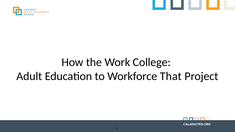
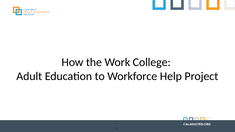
That: That -> Help
